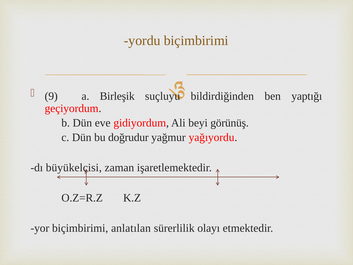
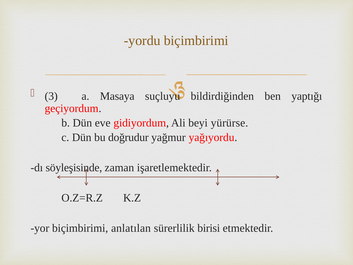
9: 9 -> 3
Birleşik: Birleşik -> Masaya
görünüş: görünüş -> yürürse
büyükelçisi: büyükelçisi -> söyleşisinde
olayı: olayı -> birisi
